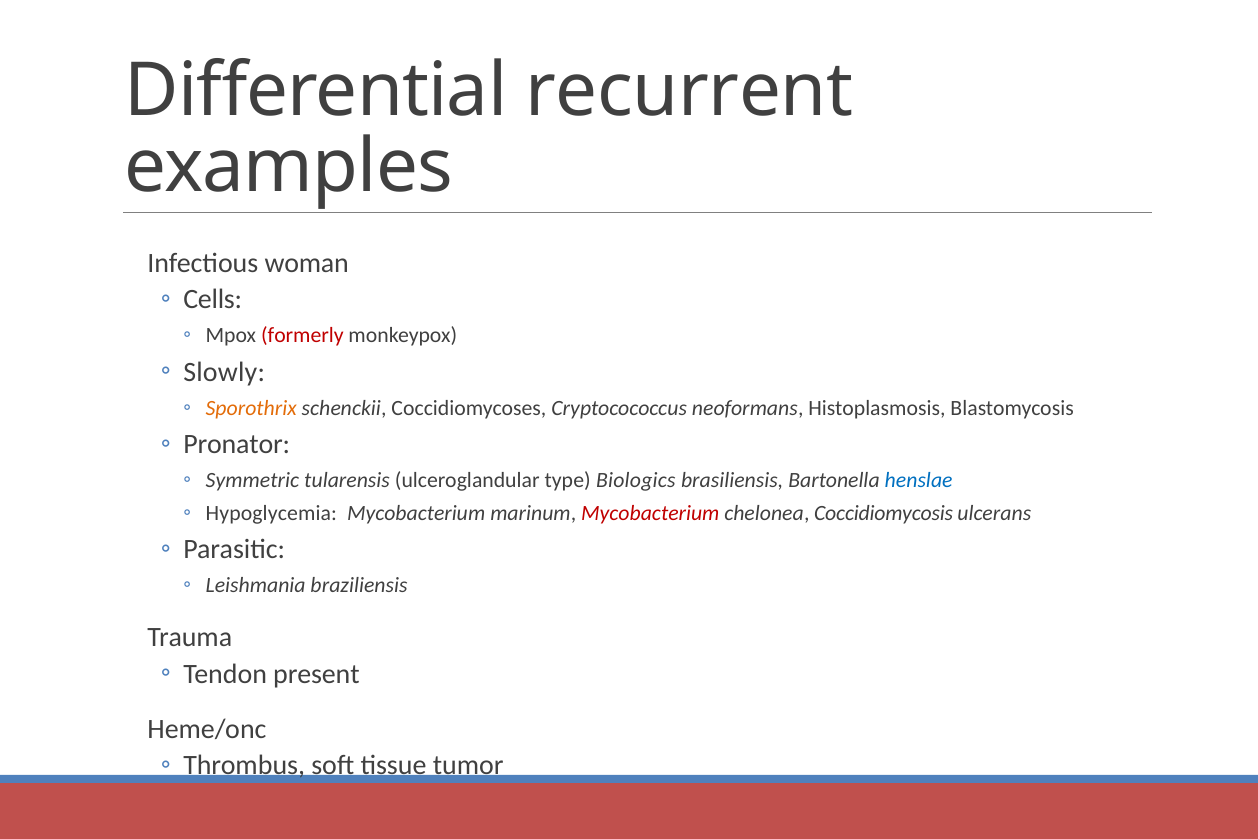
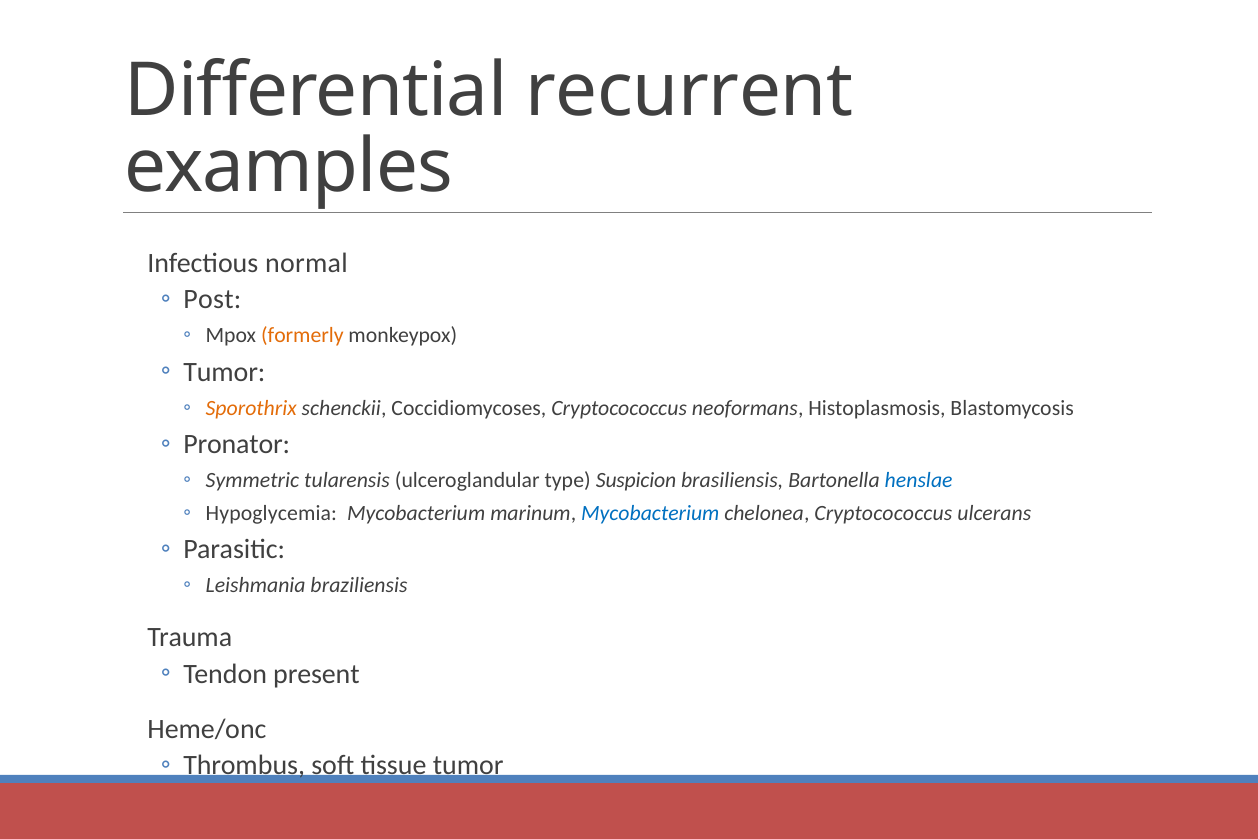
woman: woman -> normal
Cells: Cells -> Post
formerly colour: red -> orange
Slowly at (224, 372): Slowly -> Tumor
Biologics: Biologics -> Suspicion
Mycobacterium at (650, 513) colour: red -> blue
chelonea Coccidiomycosis: Coccidiomycosis -> Cryptocococcus
